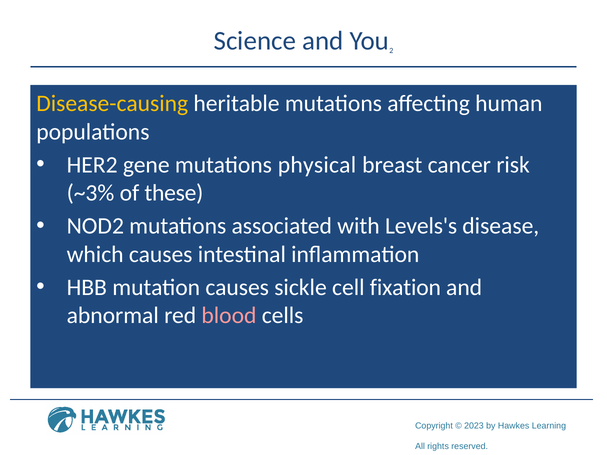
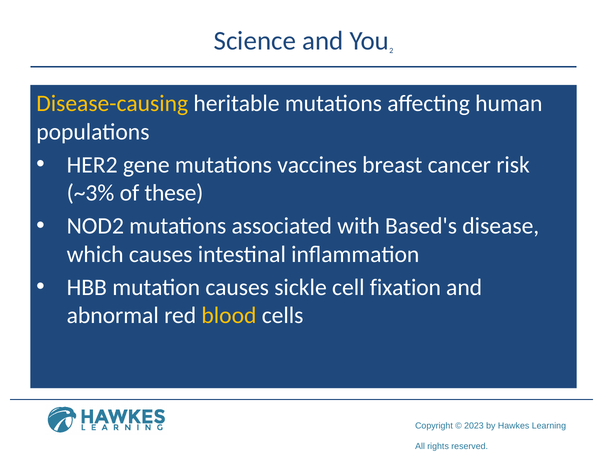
physical: physical -> vaccines
Levels's: Levels's -> Based's
blood colour: pink -> yellow
